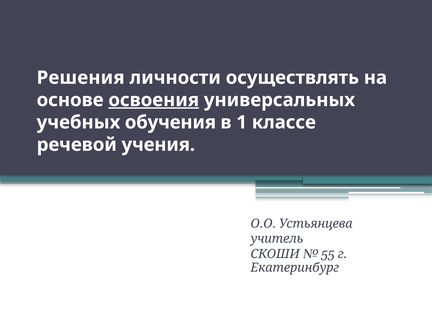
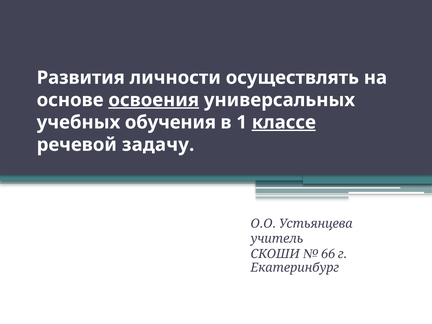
Решения: Решения -> Развития
классе underline: none -> present
учения: учения -> задачу
55: 55 -> 66
